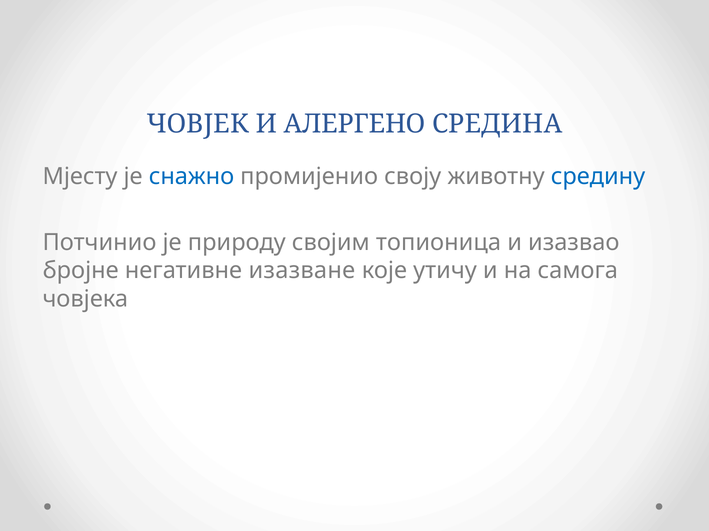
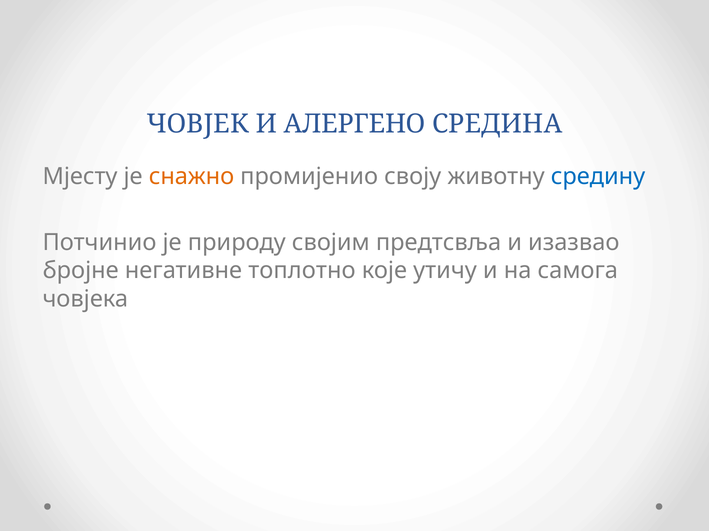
снажно colour: blue -> orange
топионица: топионица -> предтсвља
изазване: изазване -> топлотно
